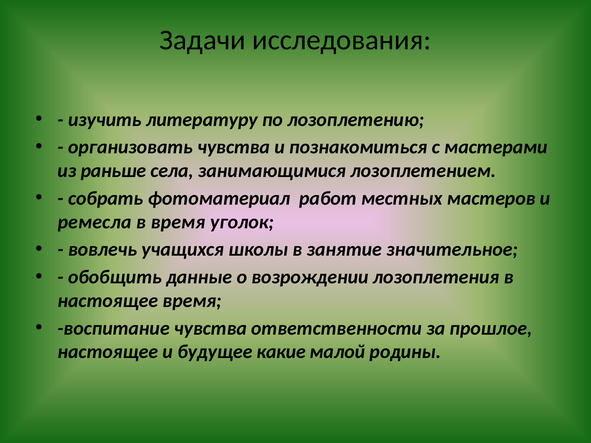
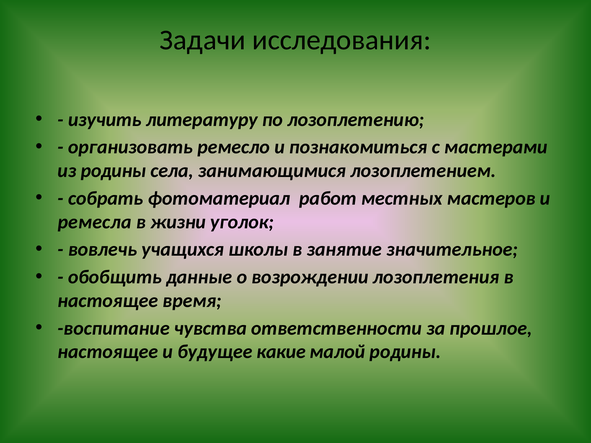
организовать чувства: чувства -> ремесло
из раньше: раньше -> родины
в время: время -> жизни
